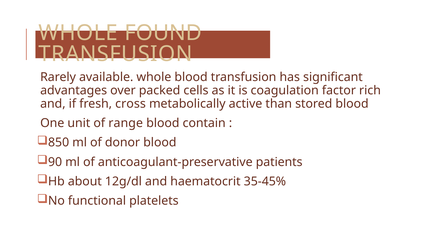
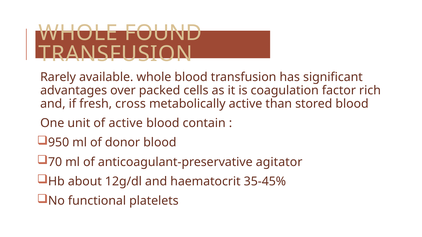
of range: range -> active
850: 850 -> 950
90: 90 -> 70
patients: patients -> agitator
